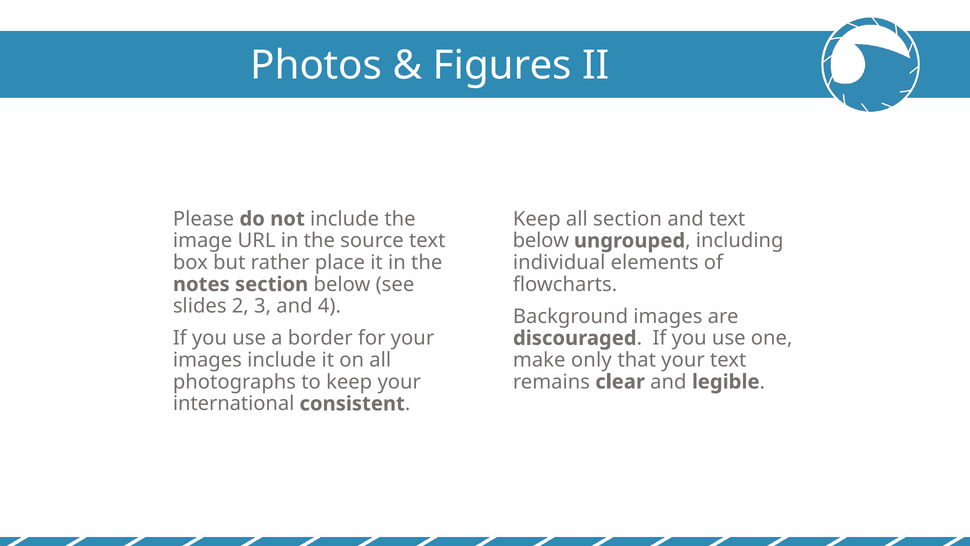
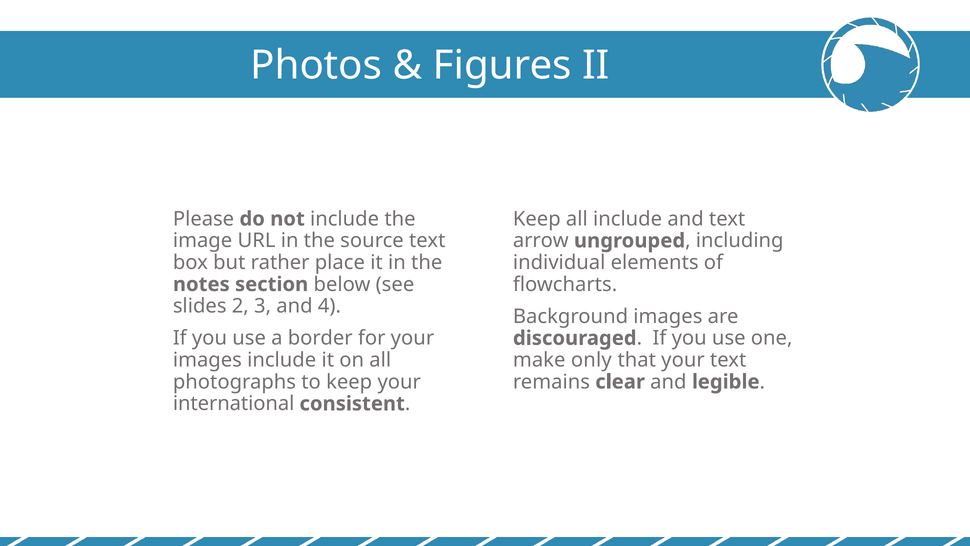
all section: section -> include
below at (541, 241): below -> arrow
